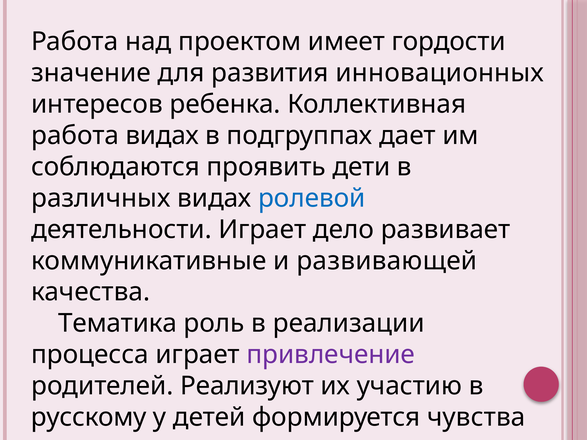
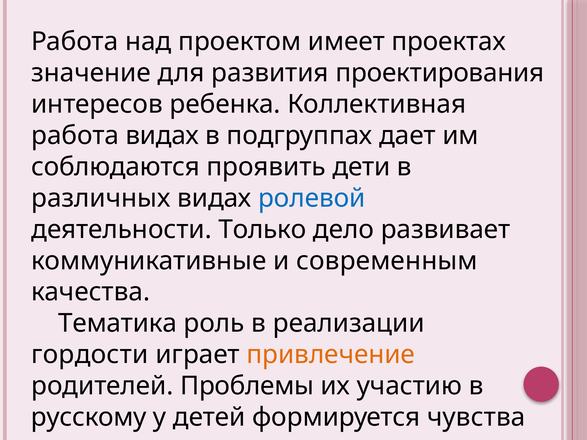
имеет гордости: гордости -> проектах
инновационных: инновационных -> проектирования
деятельности Играет: Играет -> Только
развивающей: развивающей -> современным
процесса at (90, 355): процесса -> гордости
привлечение colour: purple -> orange
Реализуют: Реализуют -> Проблемы
